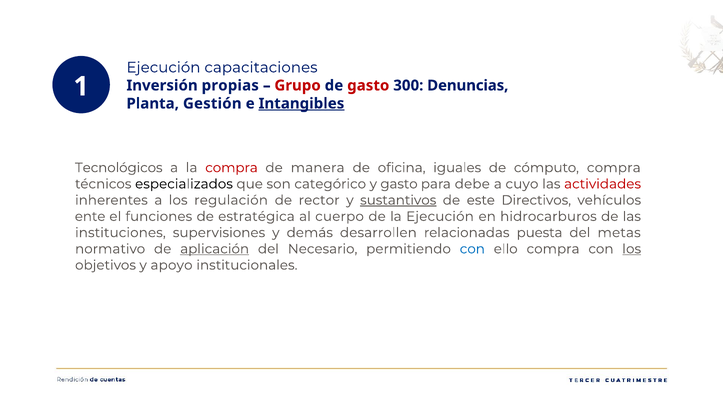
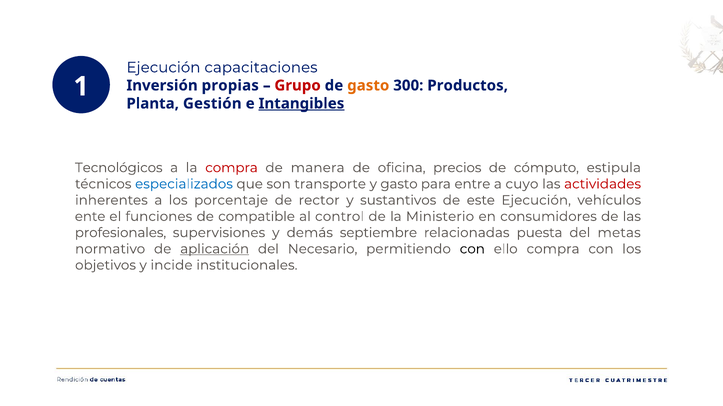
gasto at (368, 86) colour: red -> orange
Denuncias: Denuncias -> Productos
iguales: iguales -> precios
cómputo compra: compra -> estipula
especializados colour: black -> blue
categórico: categórico -> transporte
debe: debe -> entre
regulación: regulación -> porcentaje
sustantivos underline: present -> none
este Directivos: Directivos -> Ejecución
estratégica: estratégica -> compatible
cuerpo: cuerpo -> control
la Ejecución: Ejecución -> Ministerio
hidrocarburos: hidrocarburos -> consumidores
instituciones: instituciones -> profesionales
desarrollen: desarrollen -> septiembre
con at (472, 249) colour: blue -> black
los at (632, 249) underline: present -> none
apoyo: apoyo -> incide
